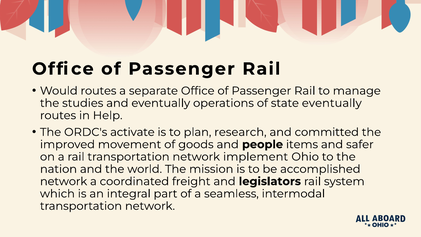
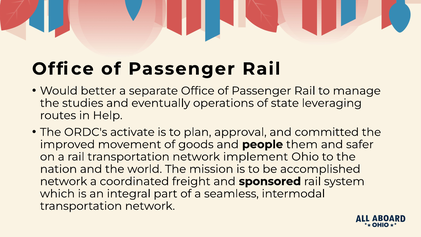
Would routes: routes -> better
state eventually: eventually -> leveraging
research: research -> approval
items: items -> them
legislators: legislators -> sponsored
